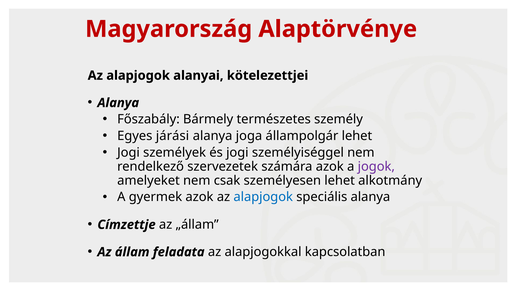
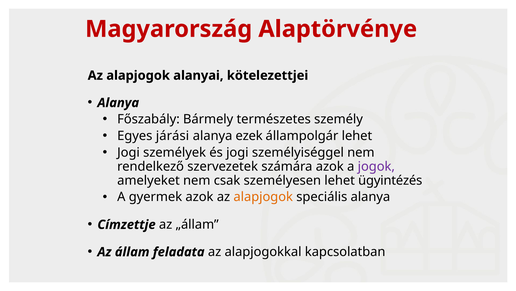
joga: joga -> ezek
alkotmány: alkotmány -> ügyintézés
alapjogok at (263, 197) colour: blue -> orange
